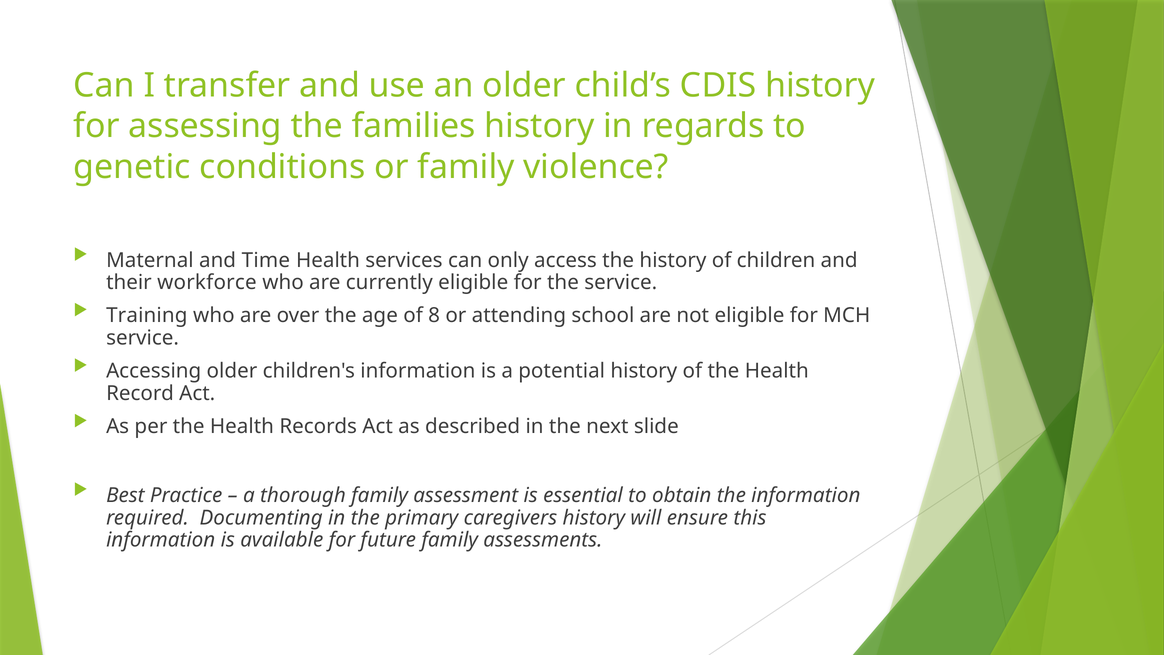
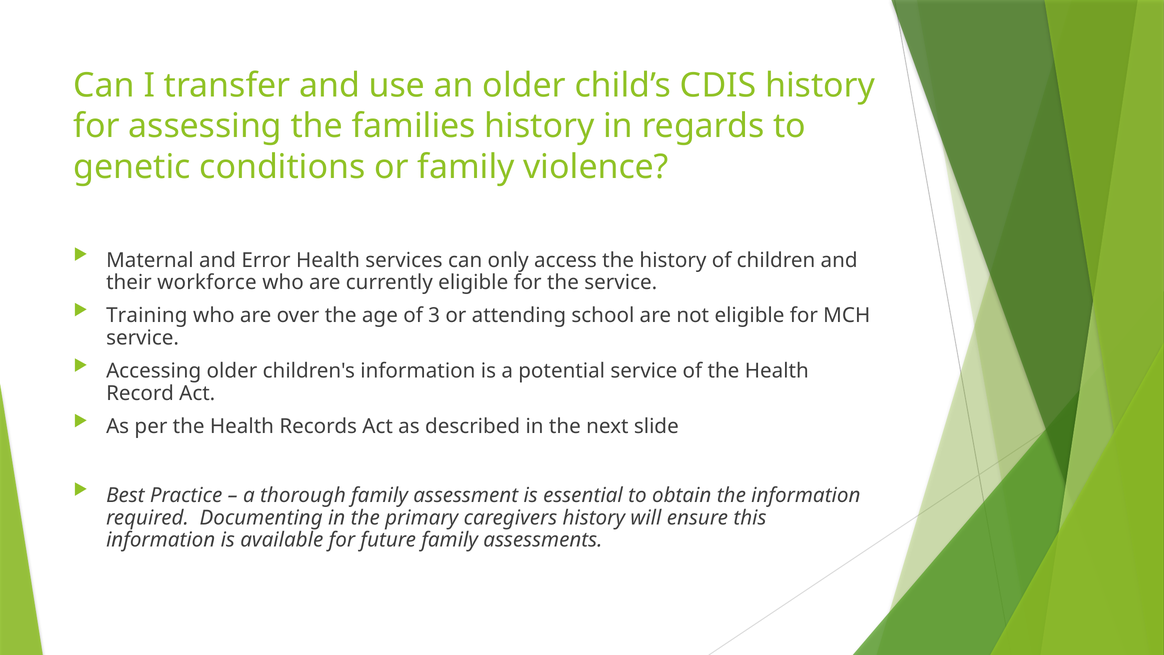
Time: Time -> Error
8: 8 -> 3
potential history: history -> service
